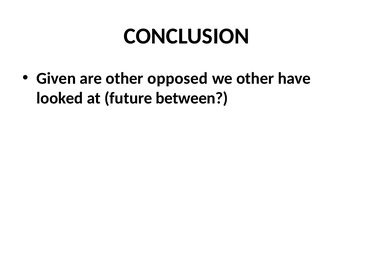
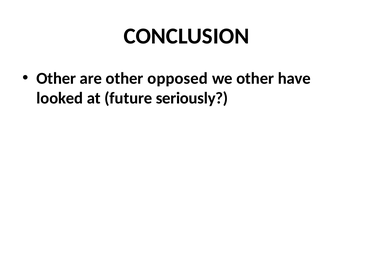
Given at (56, 78): Given -> Other
between: between -> seriously
